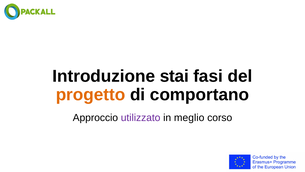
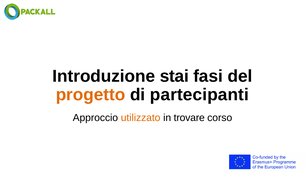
comportano: comportano -> partecipanti
utilizzato colour: purple -> orange
meglio: meglio -> trovare
